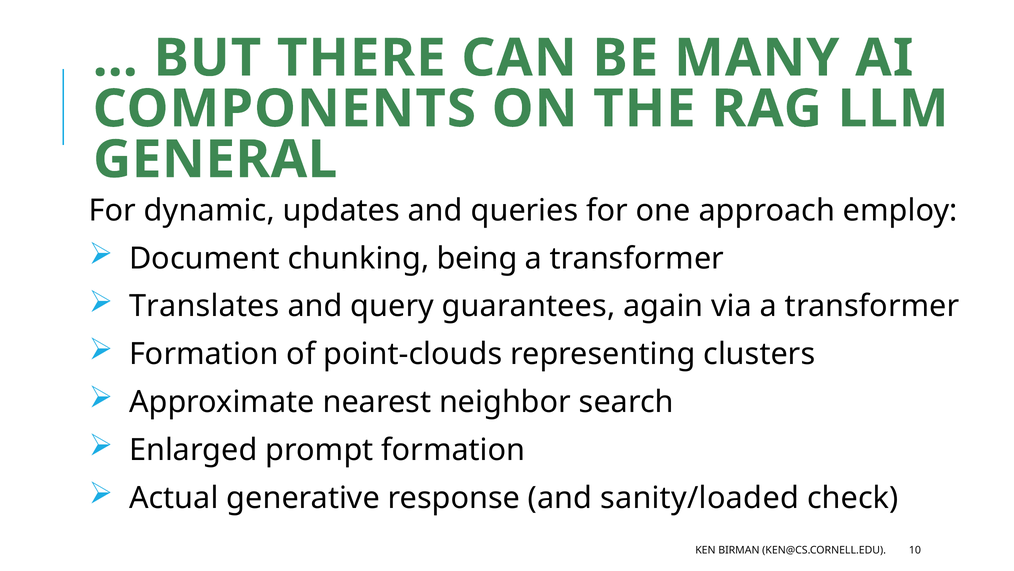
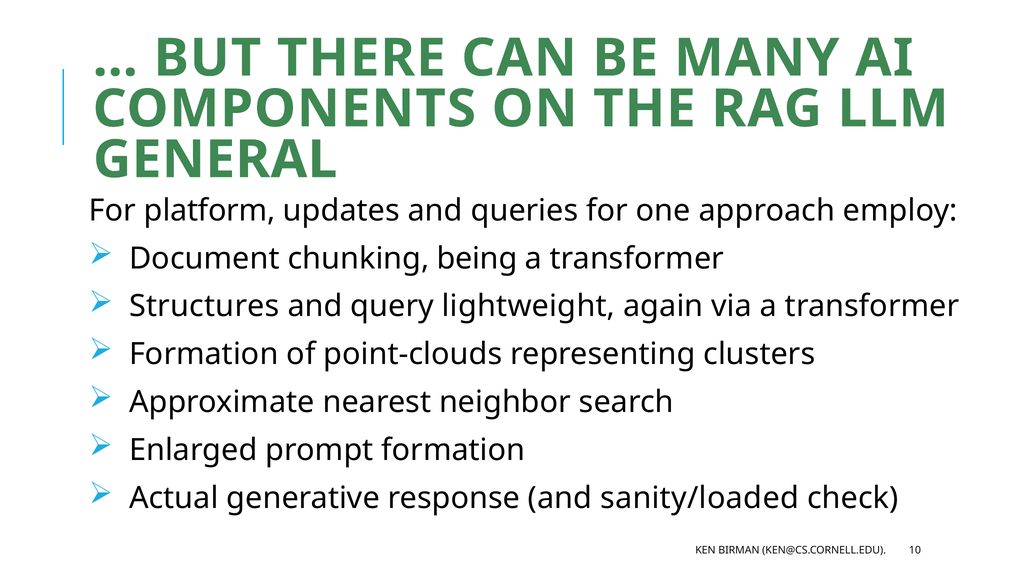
dynamic: dynamic -> platform
Translates: Translates -> Structures
guarantees: guarantees -> lightweight
